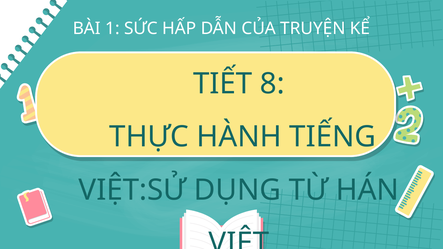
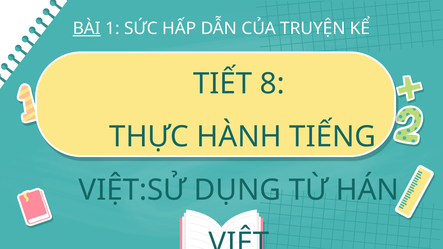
BÀI underline: none -> present
